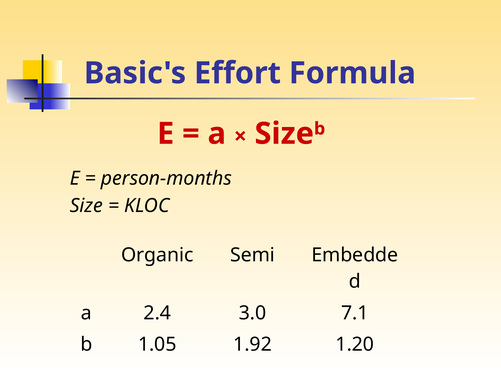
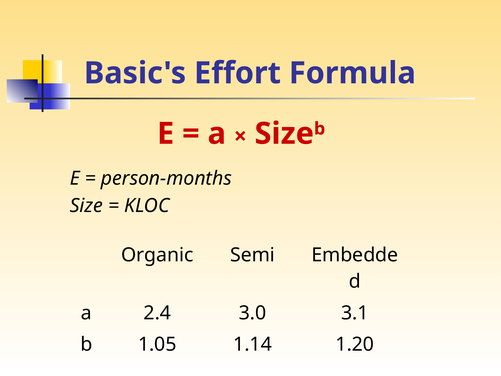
7.1: 7.1 -> 3.1
1.92: 1.92 -> 1.14
